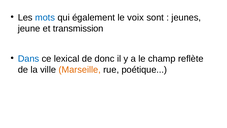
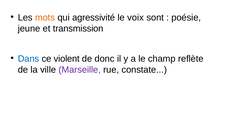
mots colour: blue -> orange
également: également -> agressivité
jeunes: jeunes -> poésie
lexical: lexical -> violent
Marseille colour: orange -> purple
poétique: poétique -> constate
